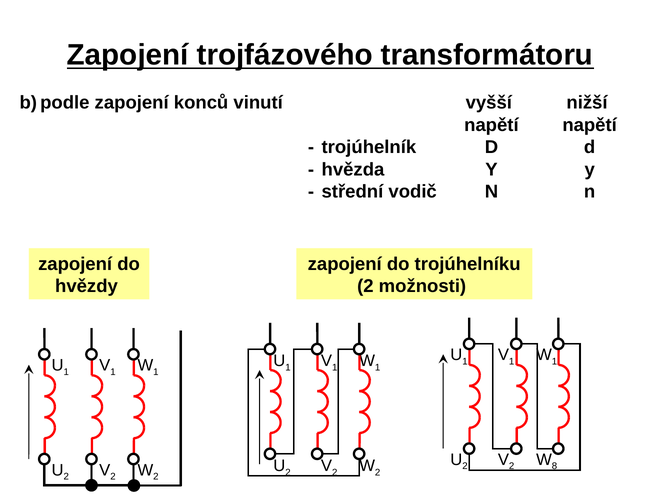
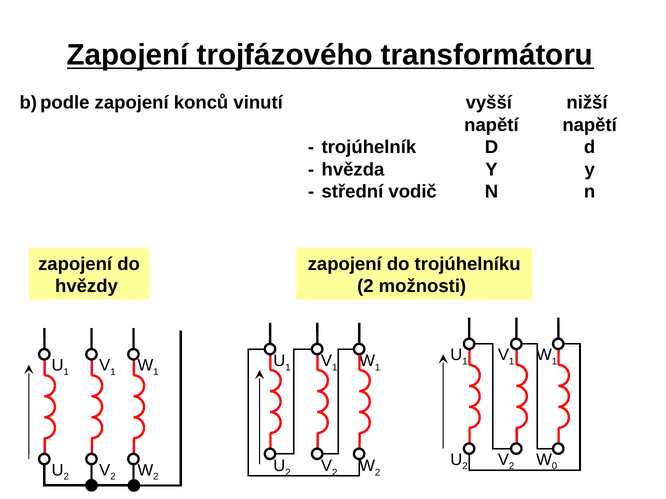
8: 8 -> 0
